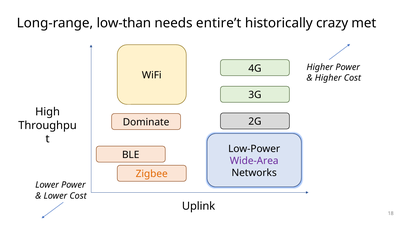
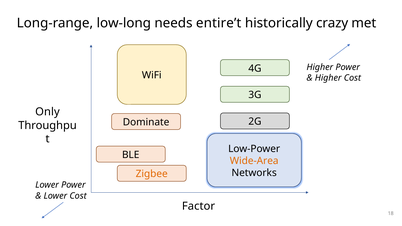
low-than: low-than -> low-long
High: High -> Only
Wide-Area colour: purple -> orange
Uplink: Uplink -> Factor
